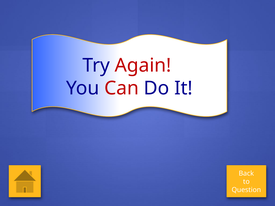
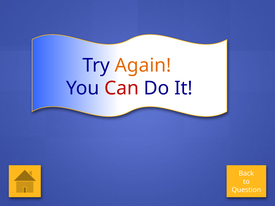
Again colour: red -> orange
